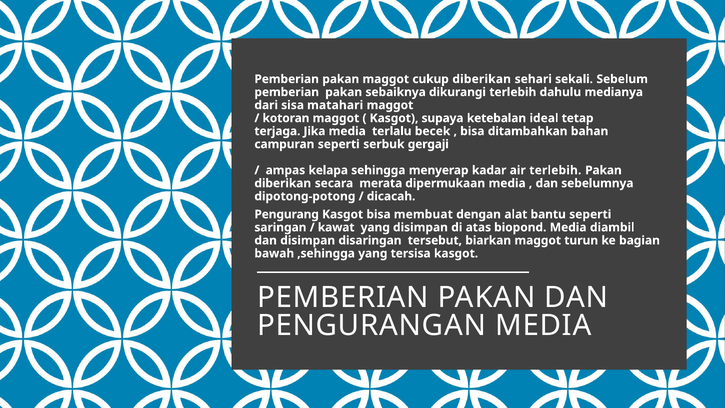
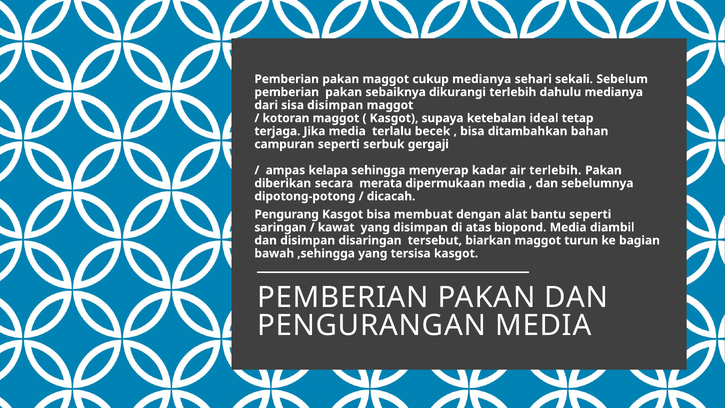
cukup diberikan: diberikan -> medianya
sisa matahari: matahari -> disimpan
